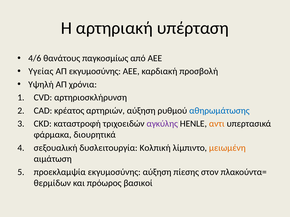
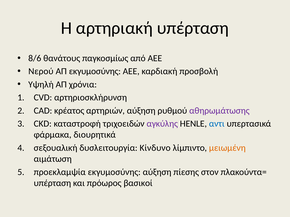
4/6: 4/6 -> 8/6
Υγείας: Υγείας -> Νερού
αθηρωμάτωσης colour: blue -> purple
αντι colour: orange -> blue
Κολπική: Κολπική -> Κίνδυνο
θερμίδων at (52, 183): θερμίδων -> υπέρταση
